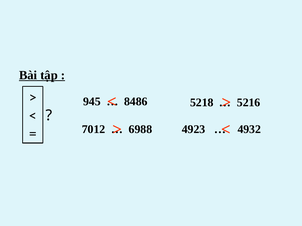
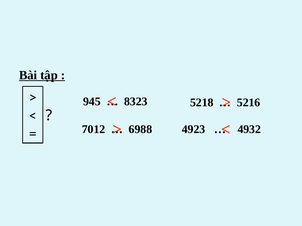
8486: 8486 -> 8323
